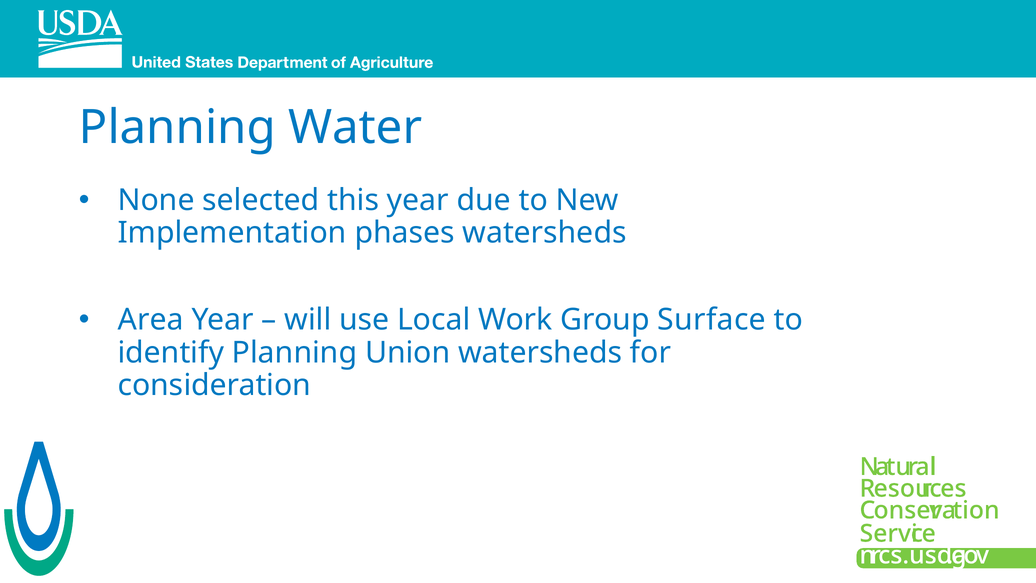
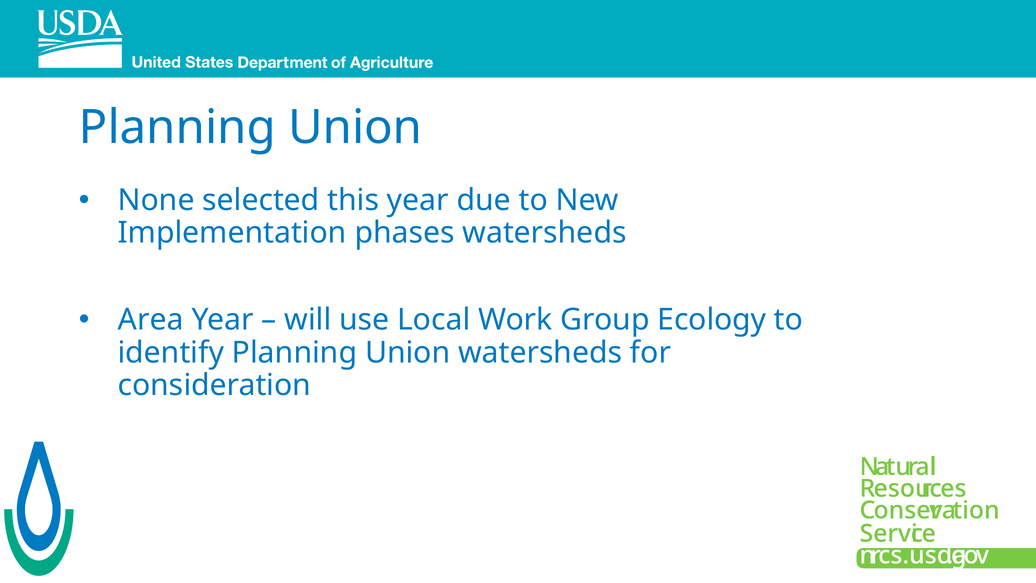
Water at (355, 127): Water -> Union
Surface: Surface -> Ecology
